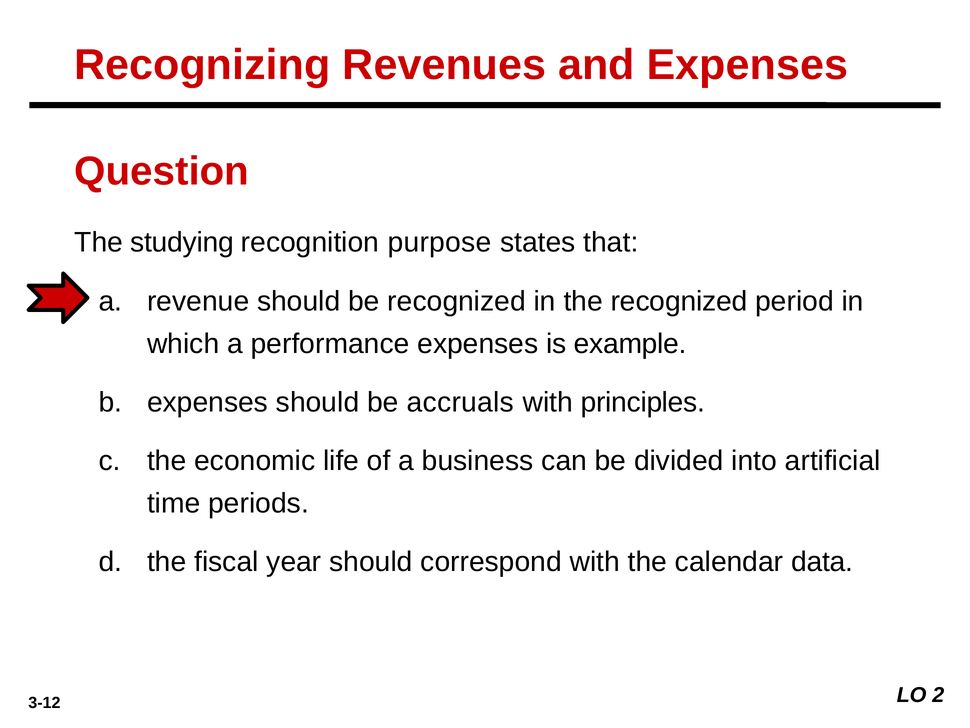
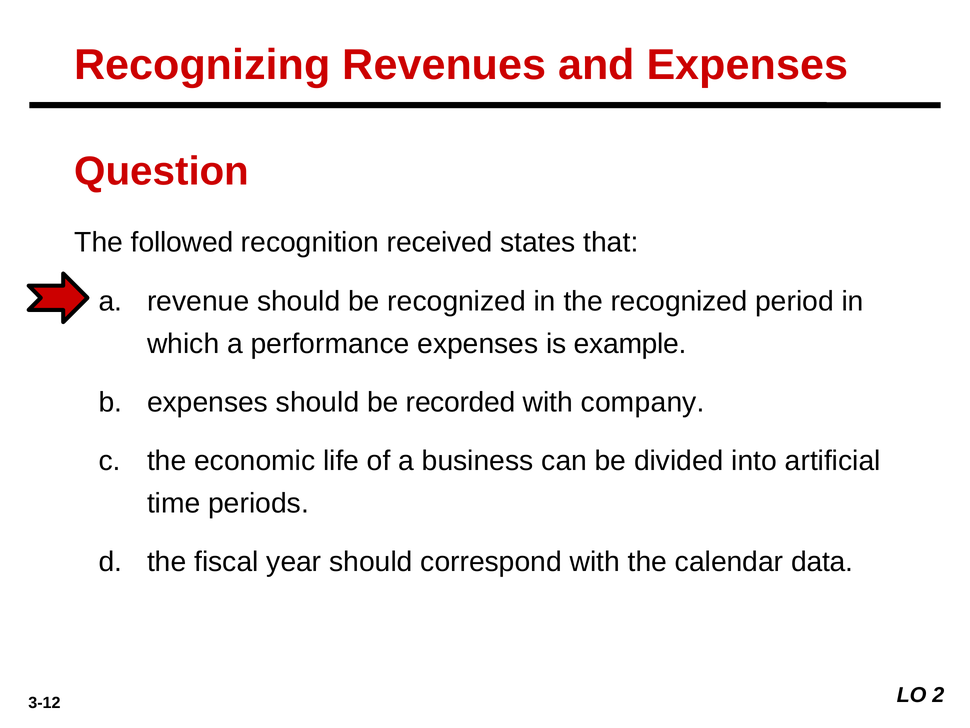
studying: studying -> followed
purpose: purpose -> received
accruals: accruals -> recorded
principles: principles -> company
